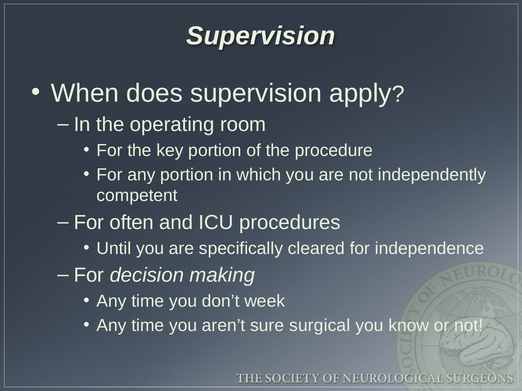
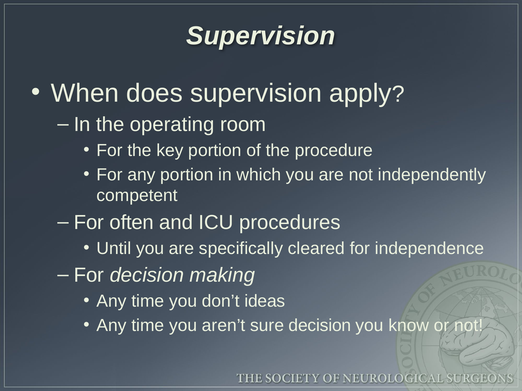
week: week -> ideas
sure surgical: surgical -> decision
